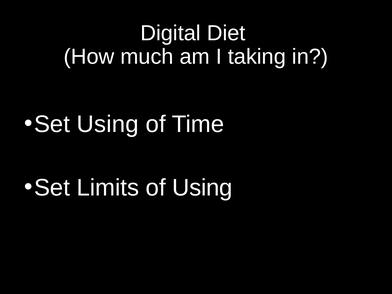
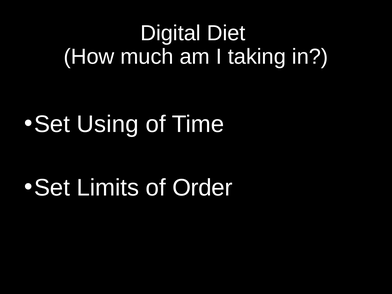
of Using: Using -> Order
